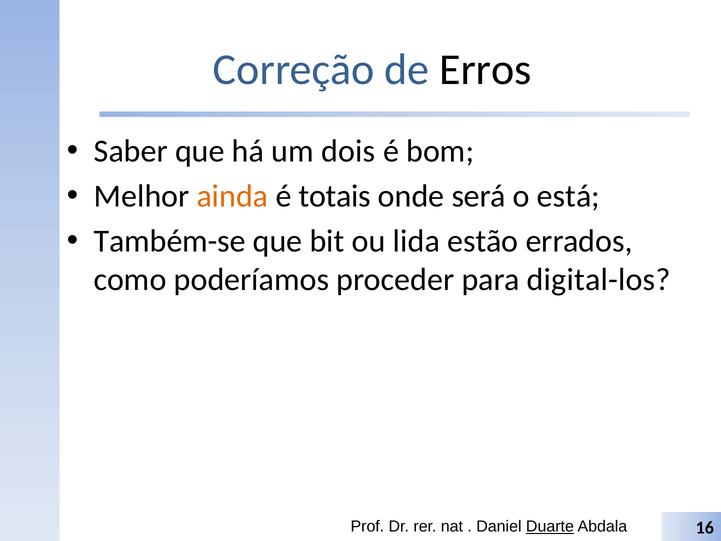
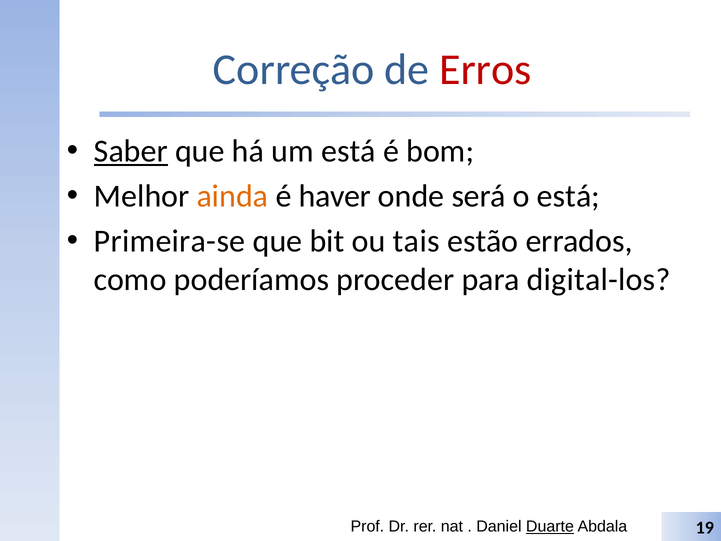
Erros colour: black -> red
Saber underline: none -> present
um dois: dois -> está
totais: totais -> haver
Também-se: Também-se -> Primeira-se
lida: lida -> tais
16: 16 -> 19
